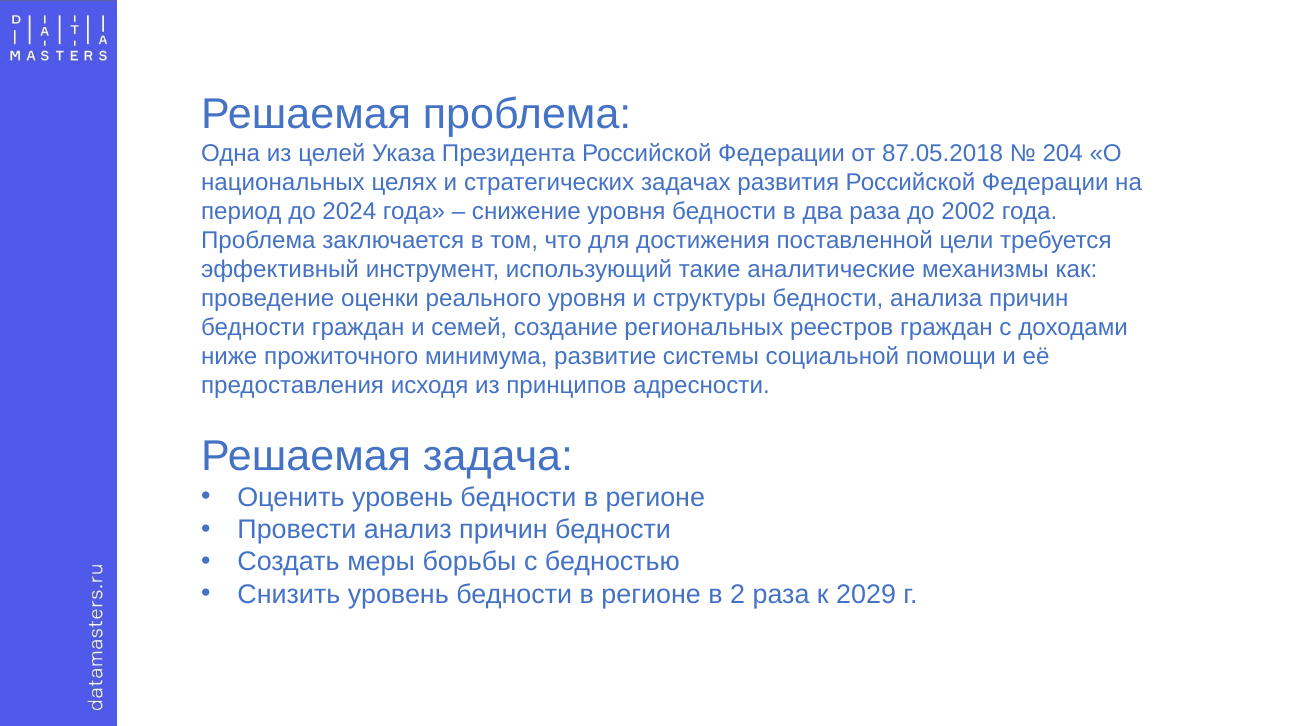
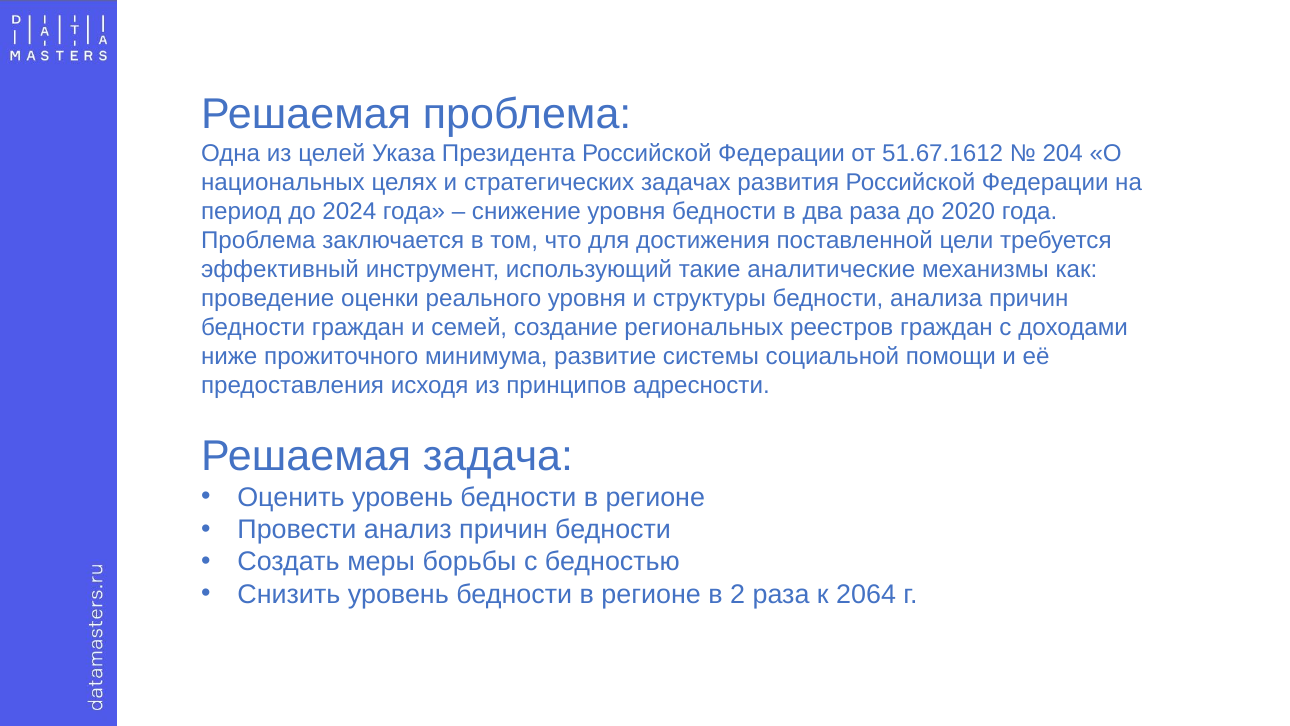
87.05.2018: 87.05.2018 -> 51.67.1612
2002: 2002 -> 2020
2029: 2029 -> 2064
